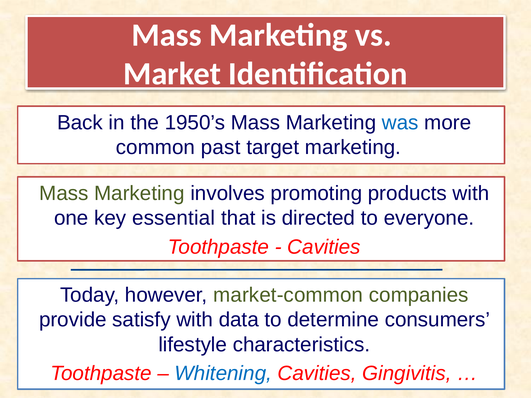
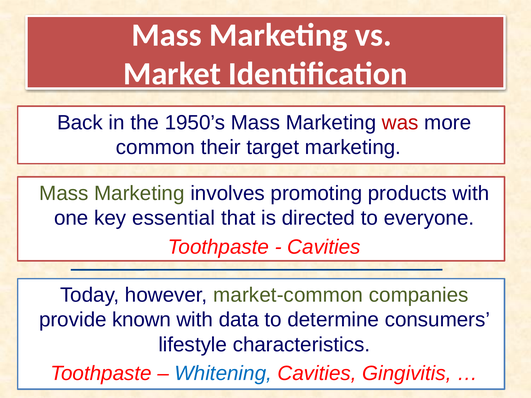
was colour: blue -> red
past: past -> their
satisfy: satisfy -> known
